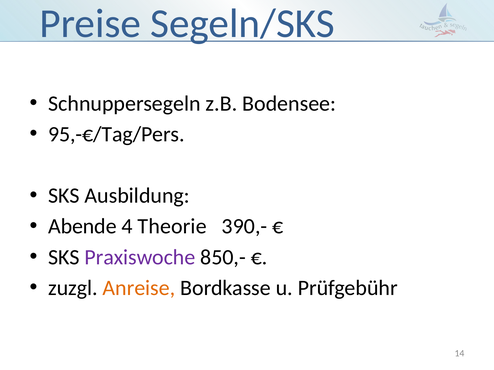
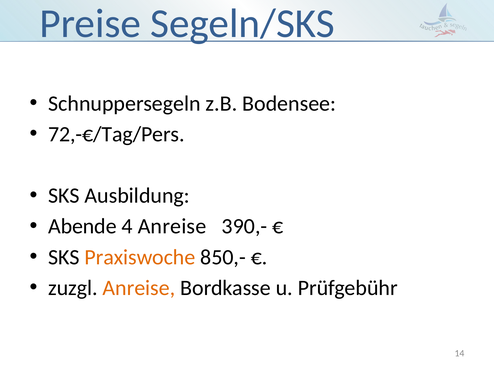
95,-€/Tag/Pers: 95,-€/Tag/Pers -> 72,-€/Tag/Pers
4 Theorie: Theorie -> Anreise
Praxiswoche colour: purple -> orange
